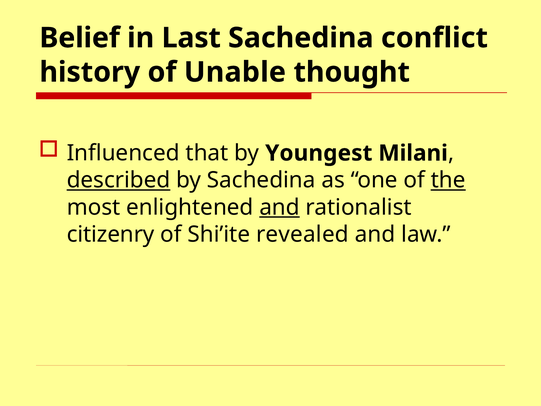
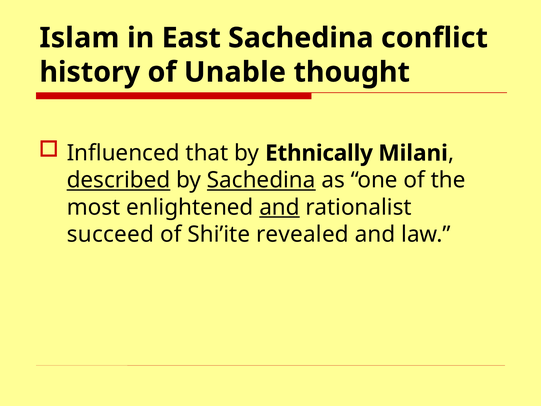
Belief: Belief -> Islam
Last: Last -> East
Youngest: Youngest -> Ethnically
Sachedina at (261, 180) underline: none -> present
the underline: present -> none
citizenry: citizenry -> succeed
